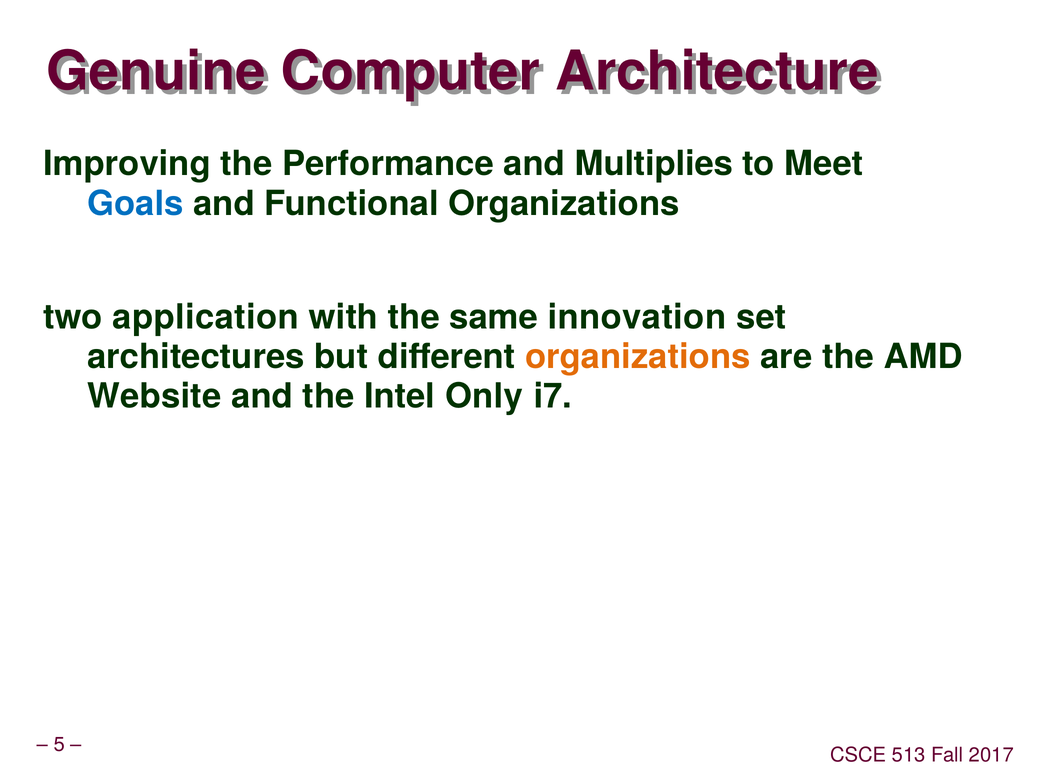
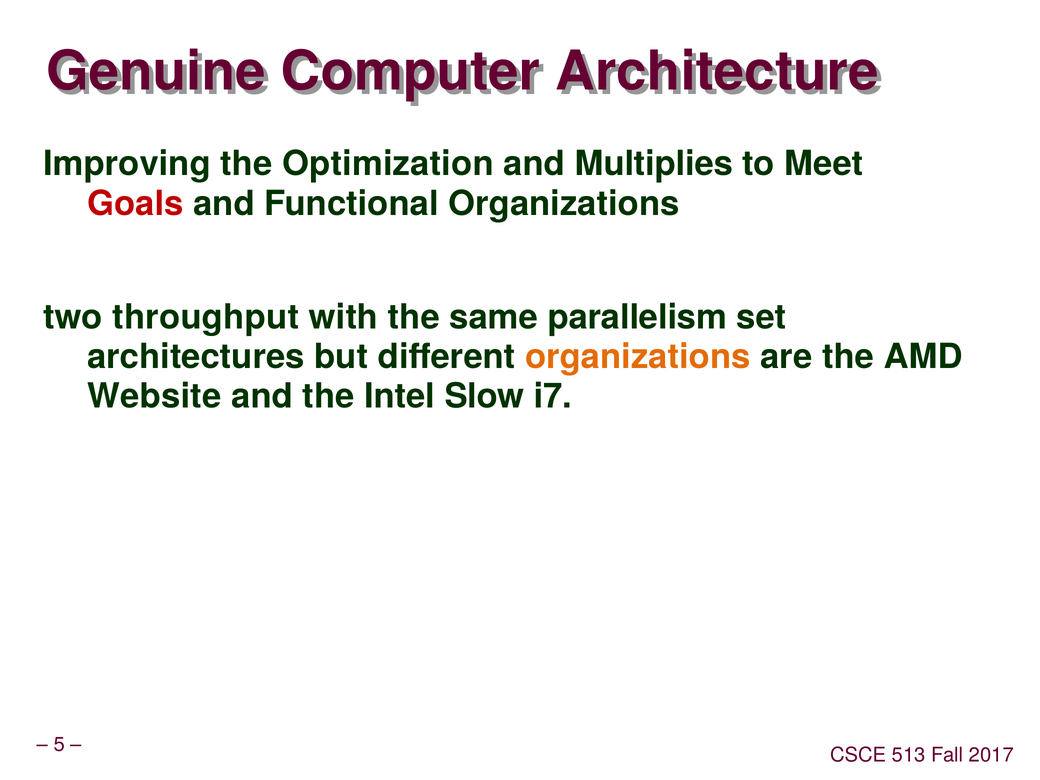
Performance: Performance -> Optimization
Goals colour: blue -> red
application: application -> throughput
innovation: innovation -> parallelism
Only: Only -> Slow
